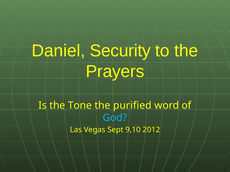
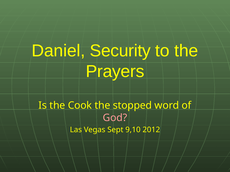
Tone: Tone -> Cook
purified: purified -> stopped
God colour: light blue -> pink
